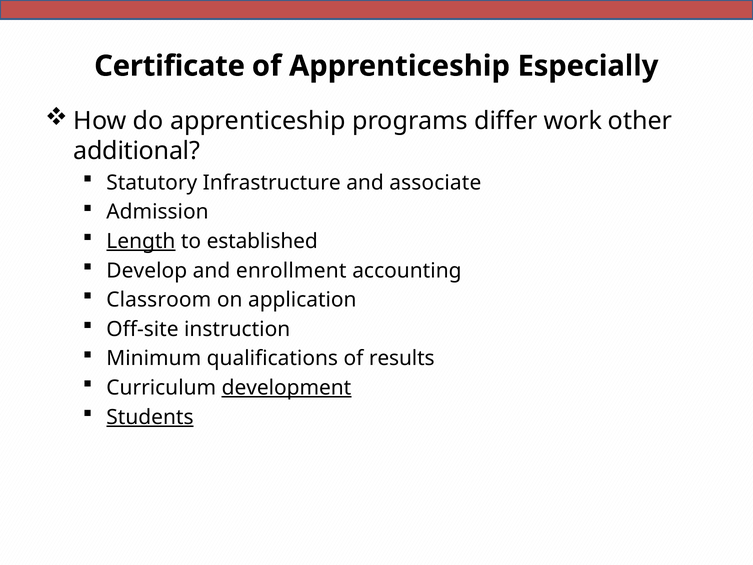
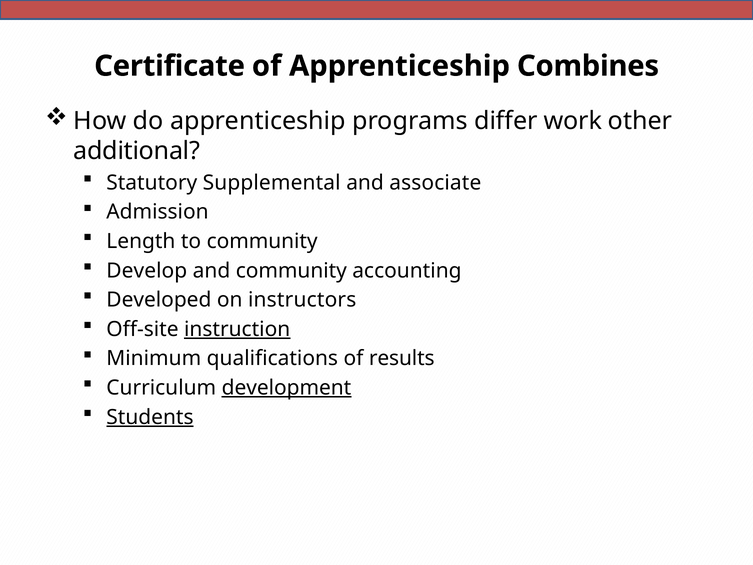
Especially: Especially -> Combines
Infrastructure: Infrastructure -> Supplemental
Length underline: present -> none
to established: established -> community
and enrollment: enrollment -> community
Classroom: Classroom -> Developed
application: application -> instructors
instruction underline: none -> present
